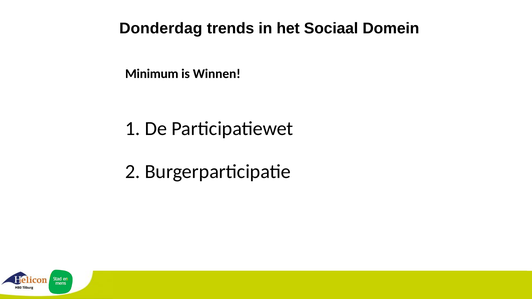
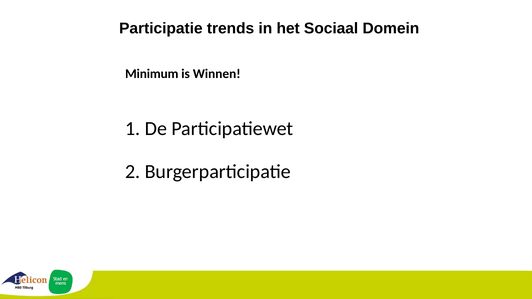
Donderdag: Donderdag -> Participatie
